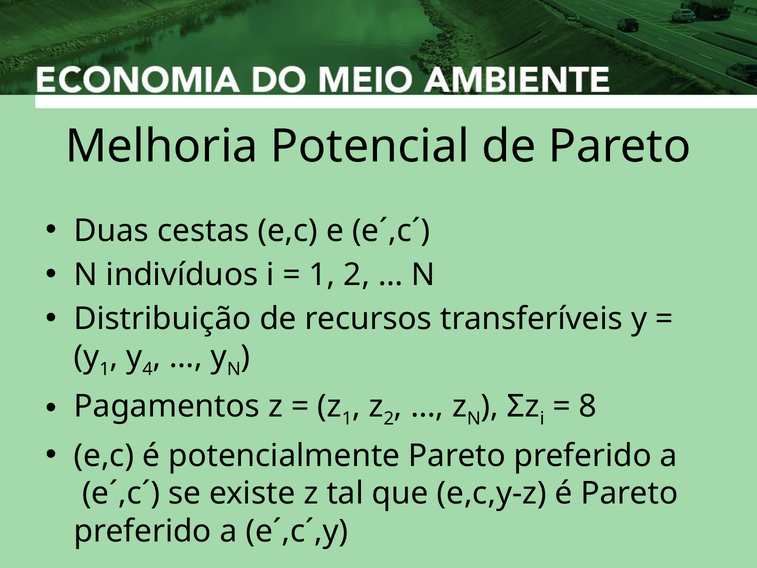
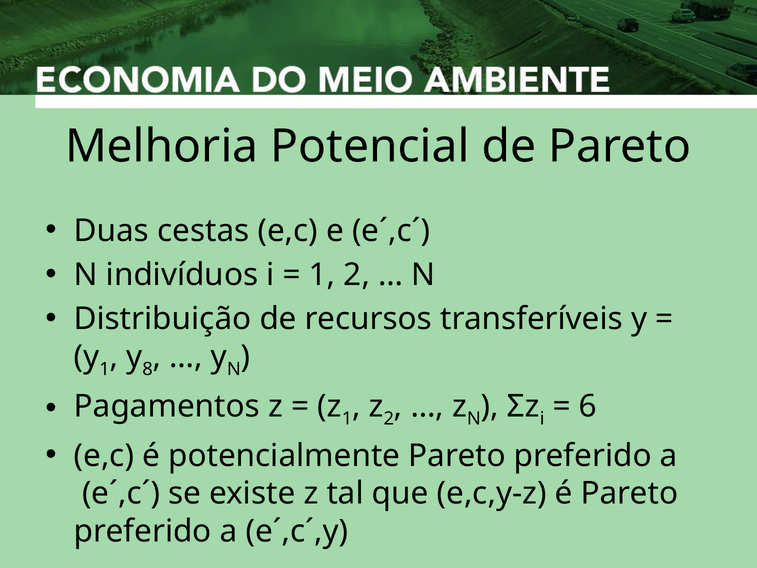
4: 4 -> 8
8: 8 -> 6
